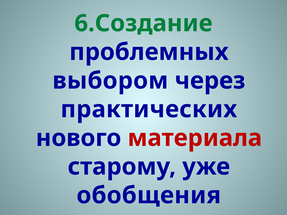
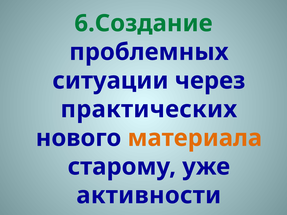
выбором: выбором -> ситуации
материала colour: red -> orange
обобщения: обобщения -> активности
